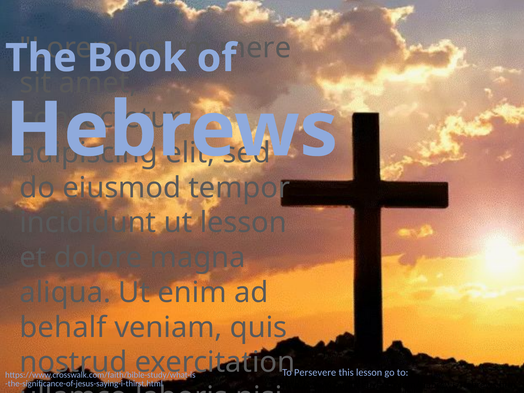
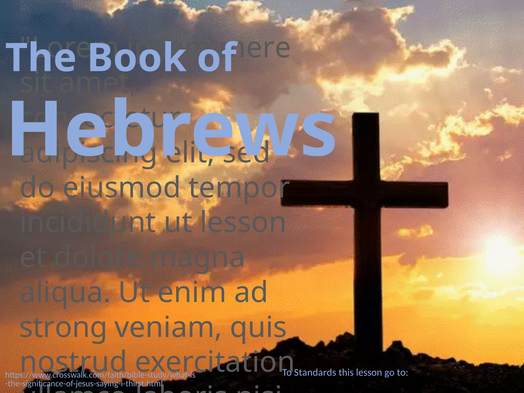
behalf: behalf -> strong
Persevere: Persevere -> Standards
